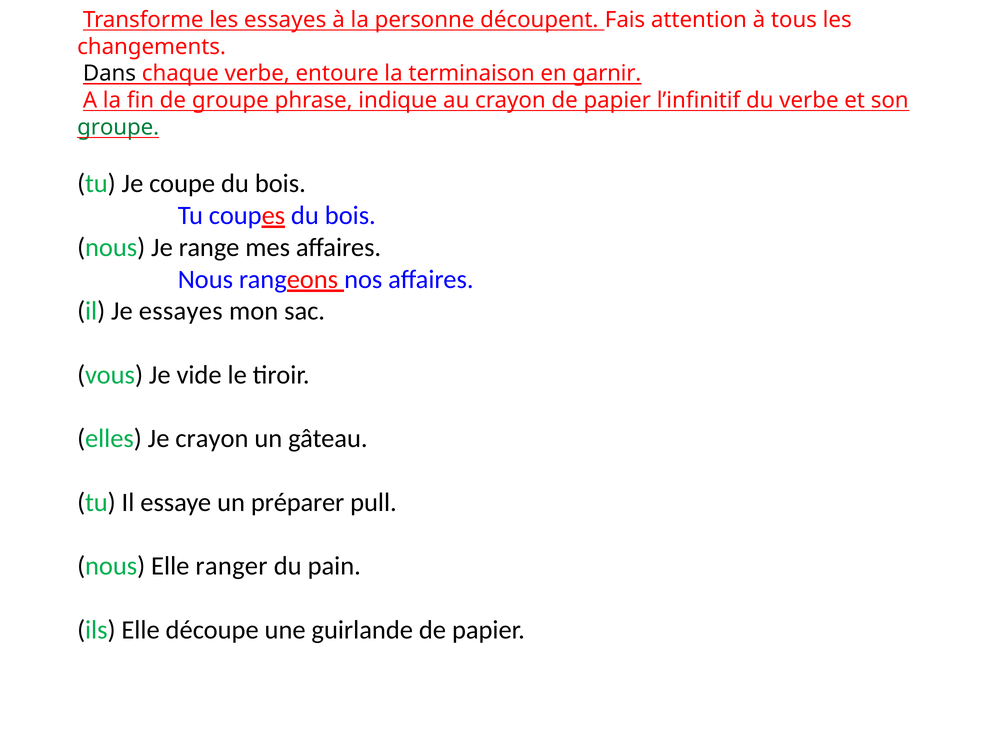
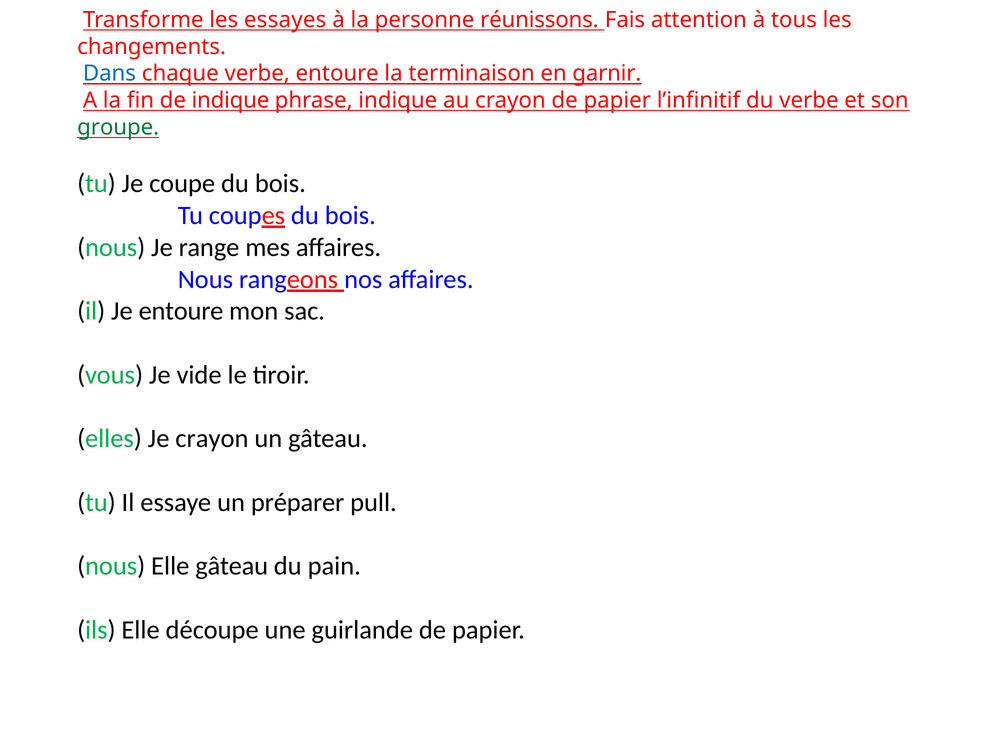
découpent: découpent -> réunissons
Dans colour: black -> blue
de groupe: groupe -> indique
Je essayes: essayes -> entoure
Elle ranger: ranger -> gâteau
